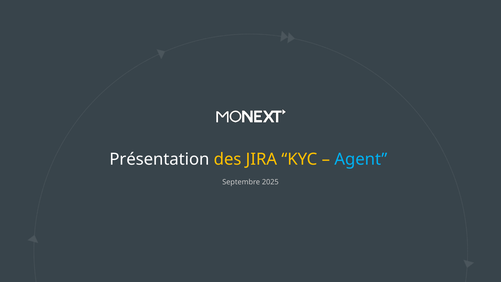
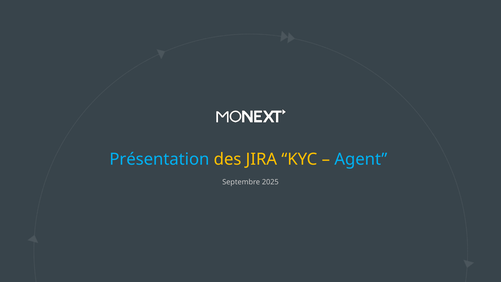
Présentation colour: white -> light blue
